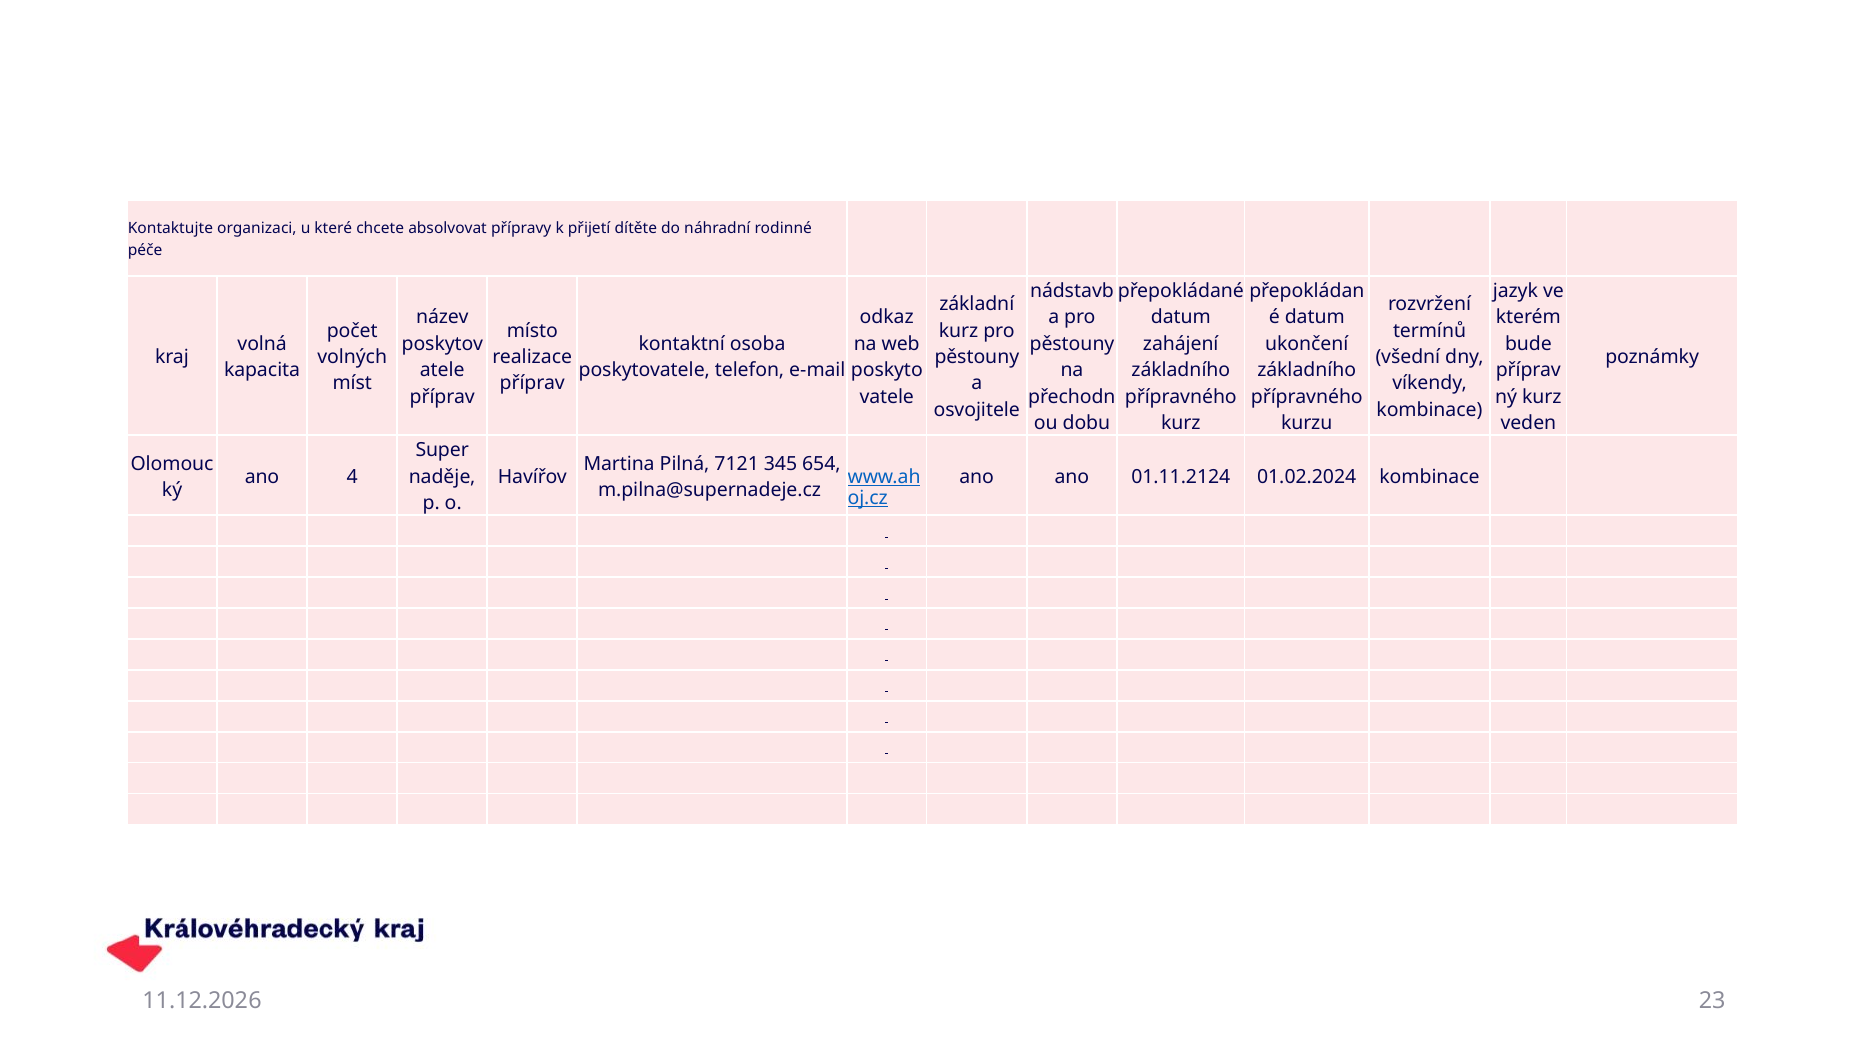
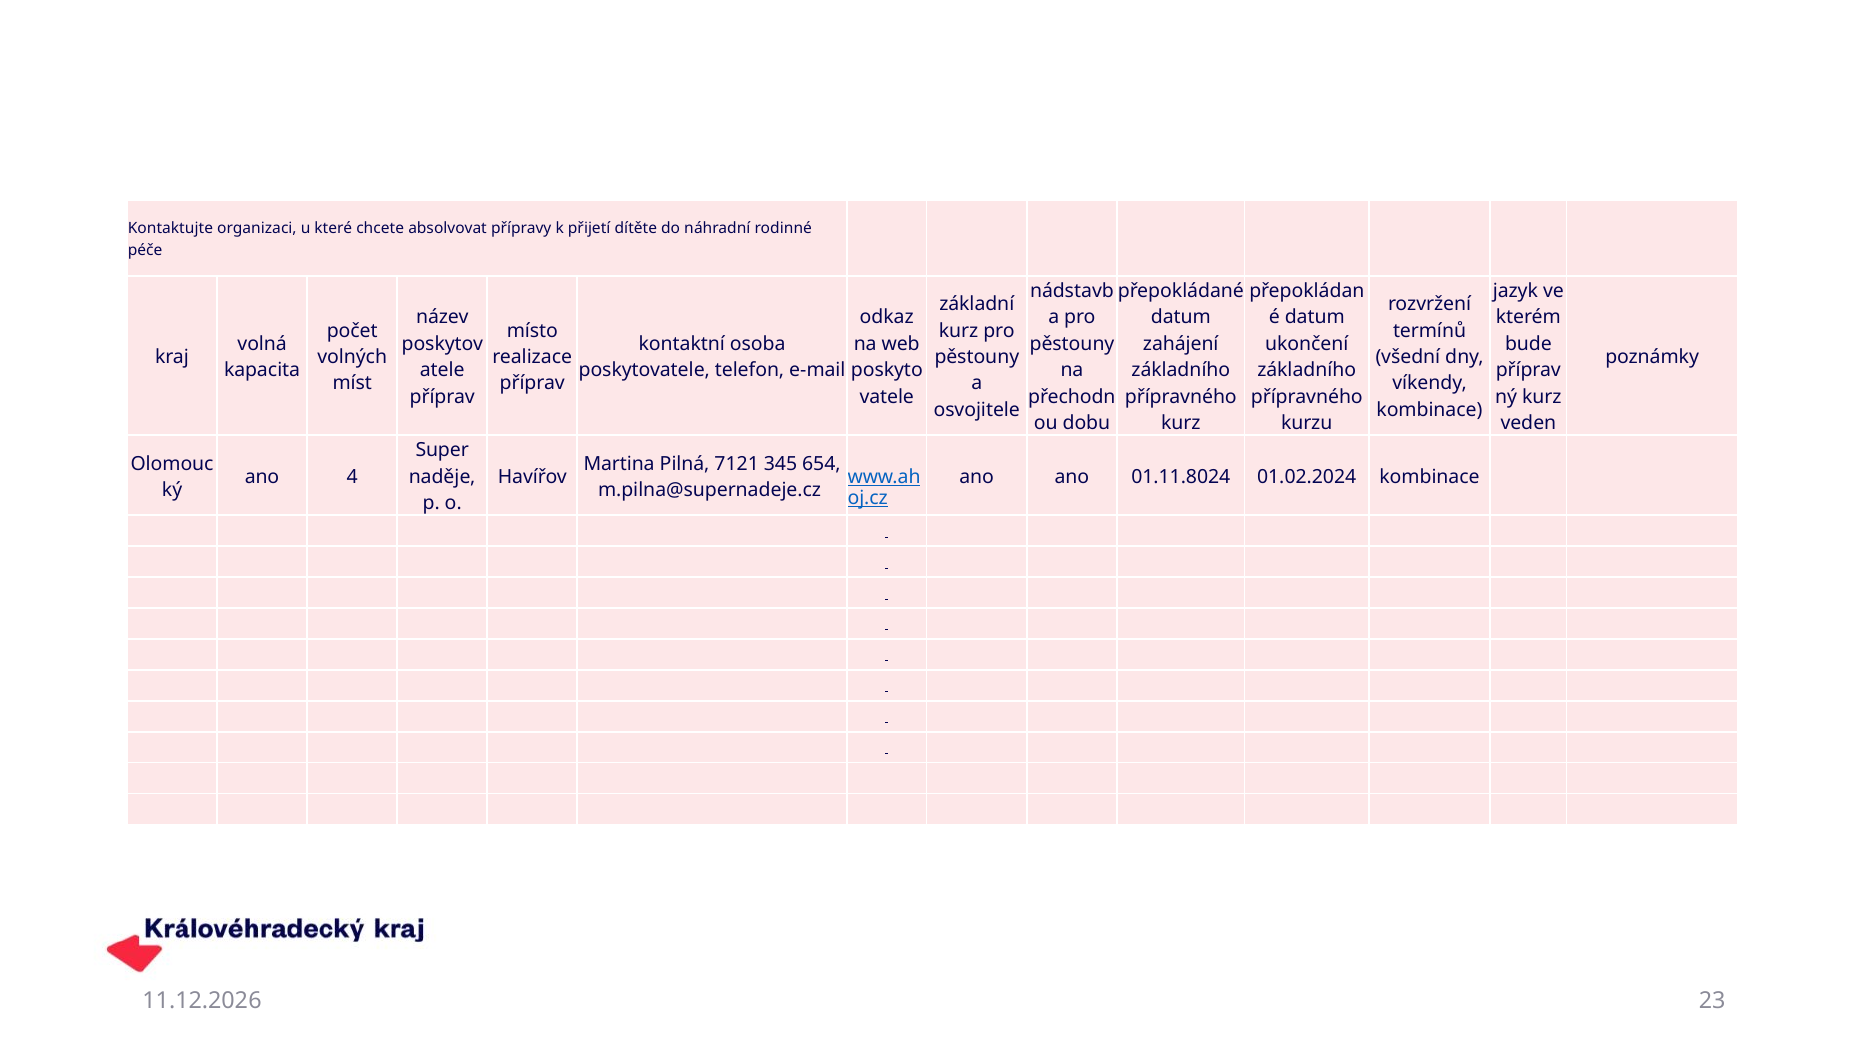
01.11.2124: 01.11.2124 -> 01.11.8024
